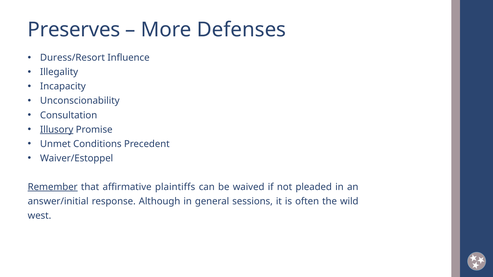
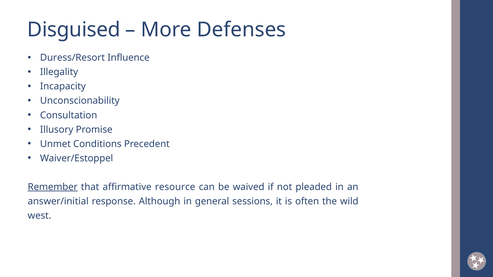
Preserves: Preserves -> Disguised
Illusory underline: present -> none
plaintiffs: plaintiffs -> resource
